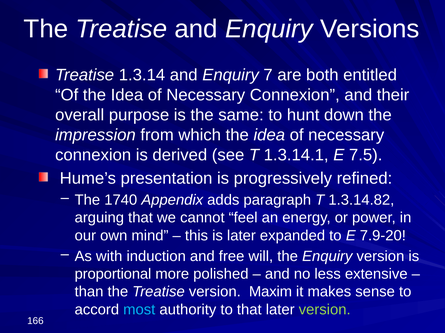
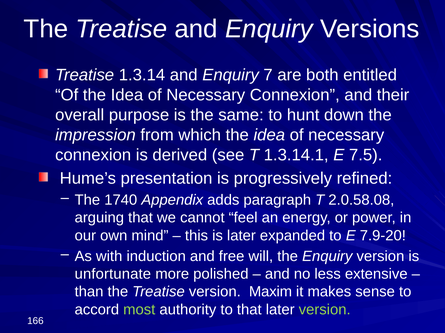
1.3.14.82: 1.3.14.82 -> 2.0.58.08
proportional: proportional -> unfortunate
most colour: light blue -> light green
